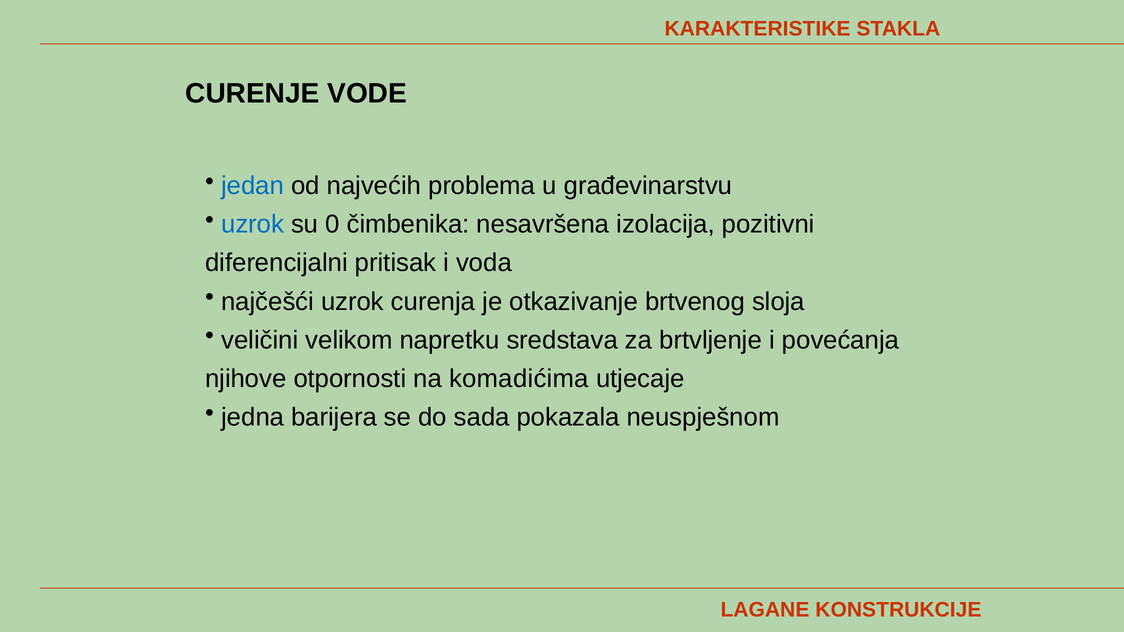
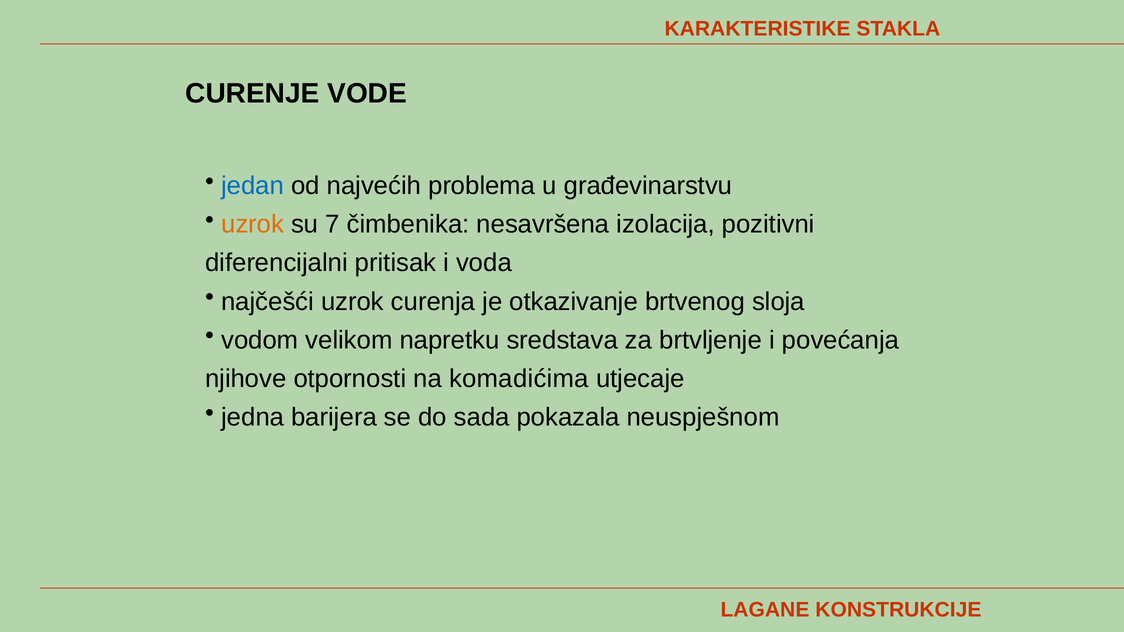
uzrok at (253, 224) colour: blue -> orange
0: 0 -> 7
veličini: veličini -> vodom
